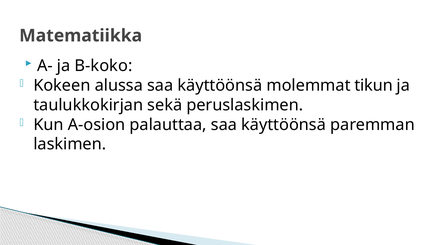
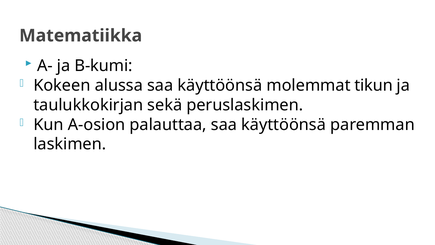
B-koko: B-koko -> B-kumi
